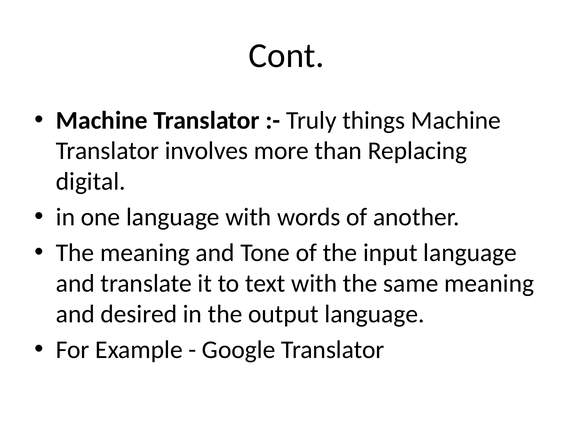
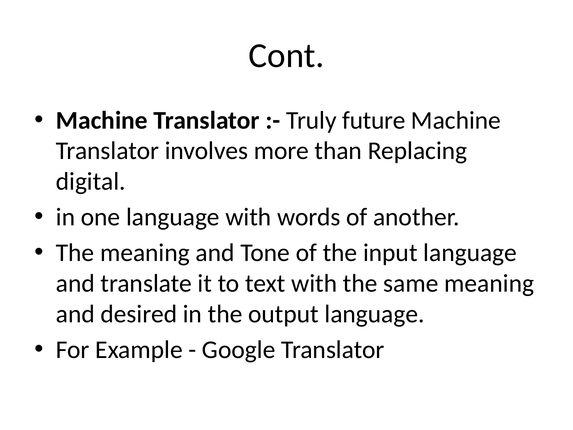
things: things -> future
